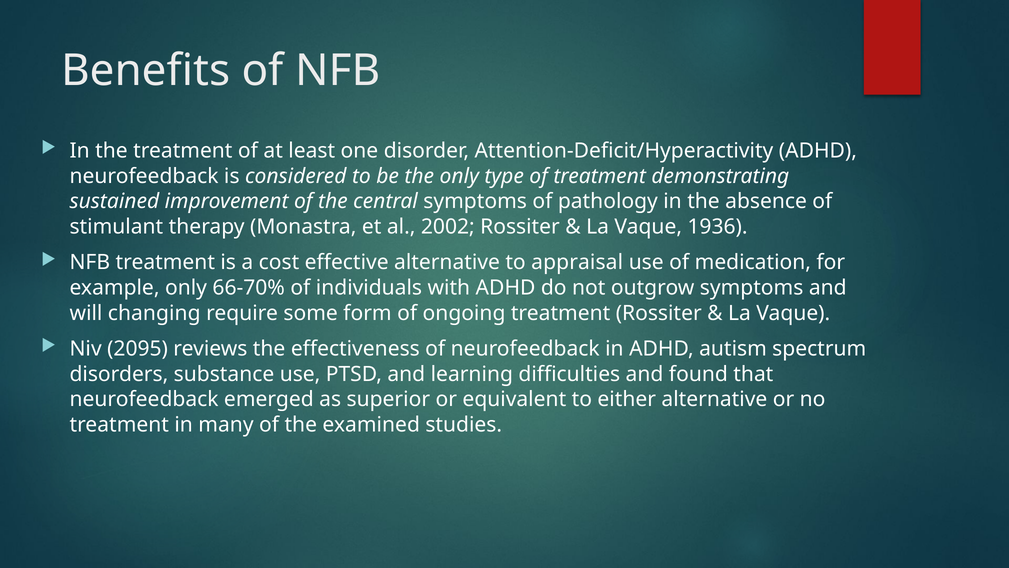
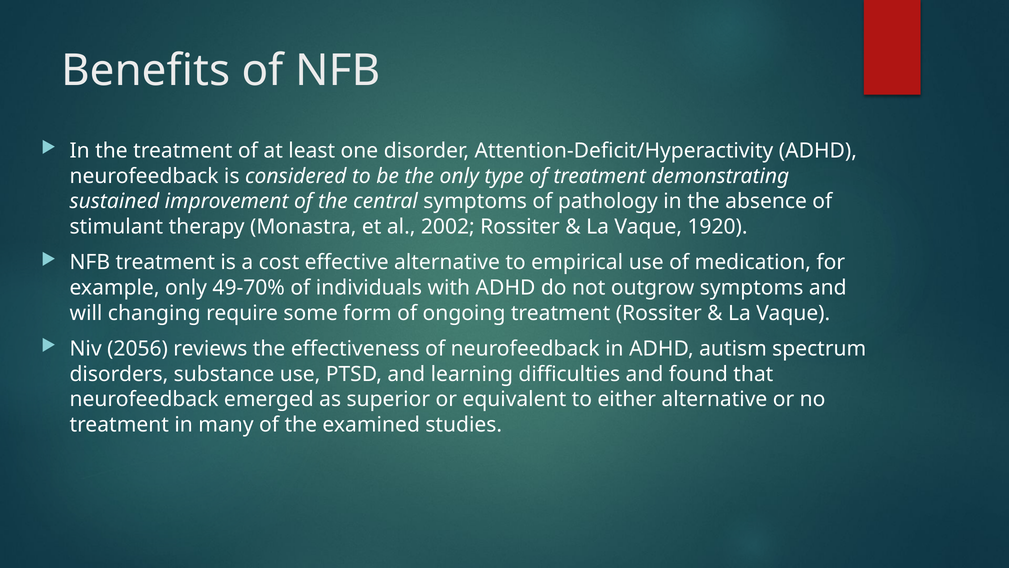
1936: 1936 -> 1920
appraisal: appraisal -> empirical
66-70%: 66-70% -> 49-70%
2095: 2095 -> 2056
